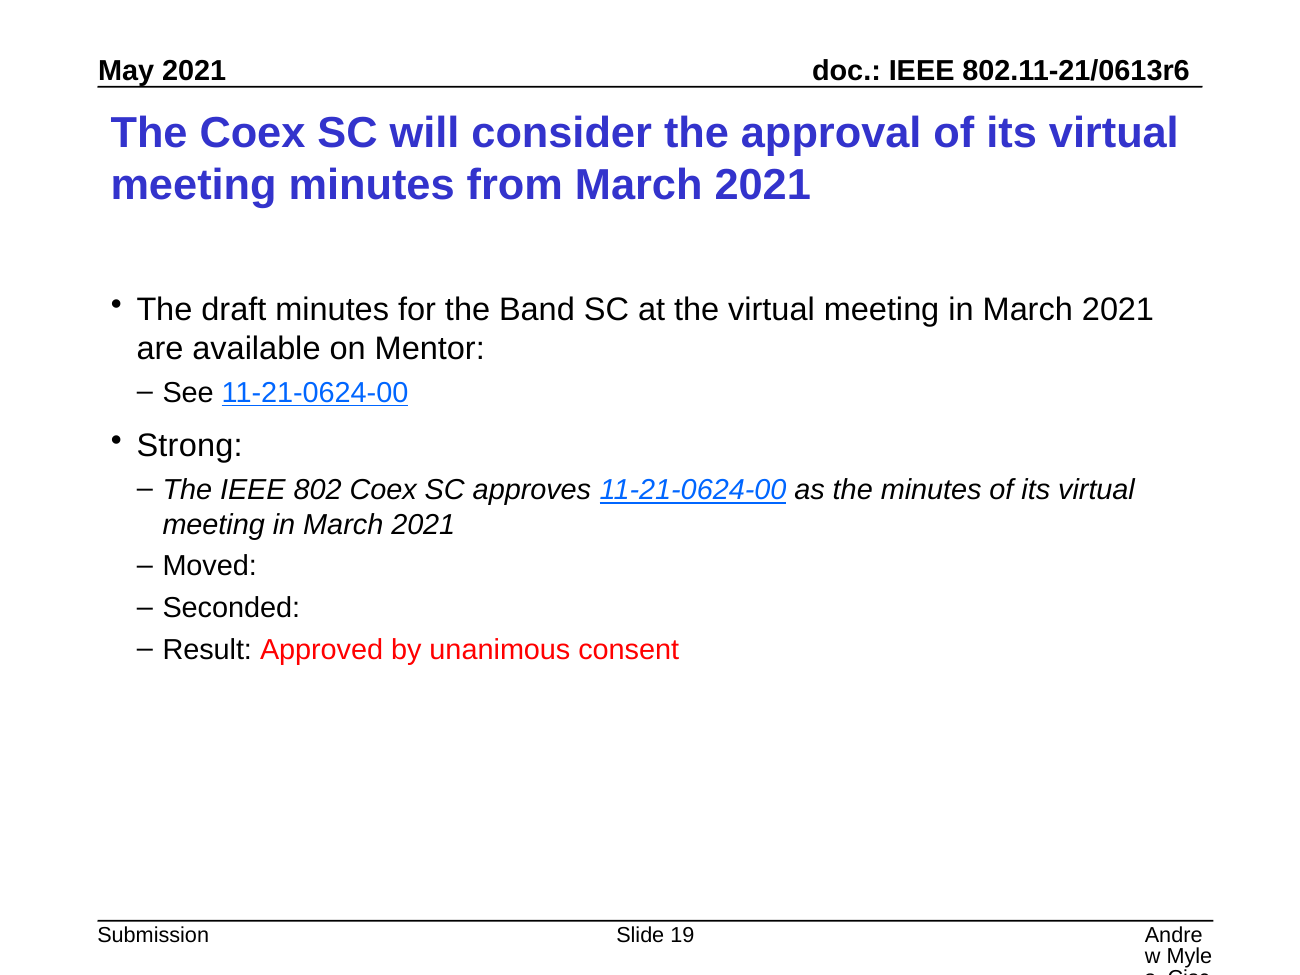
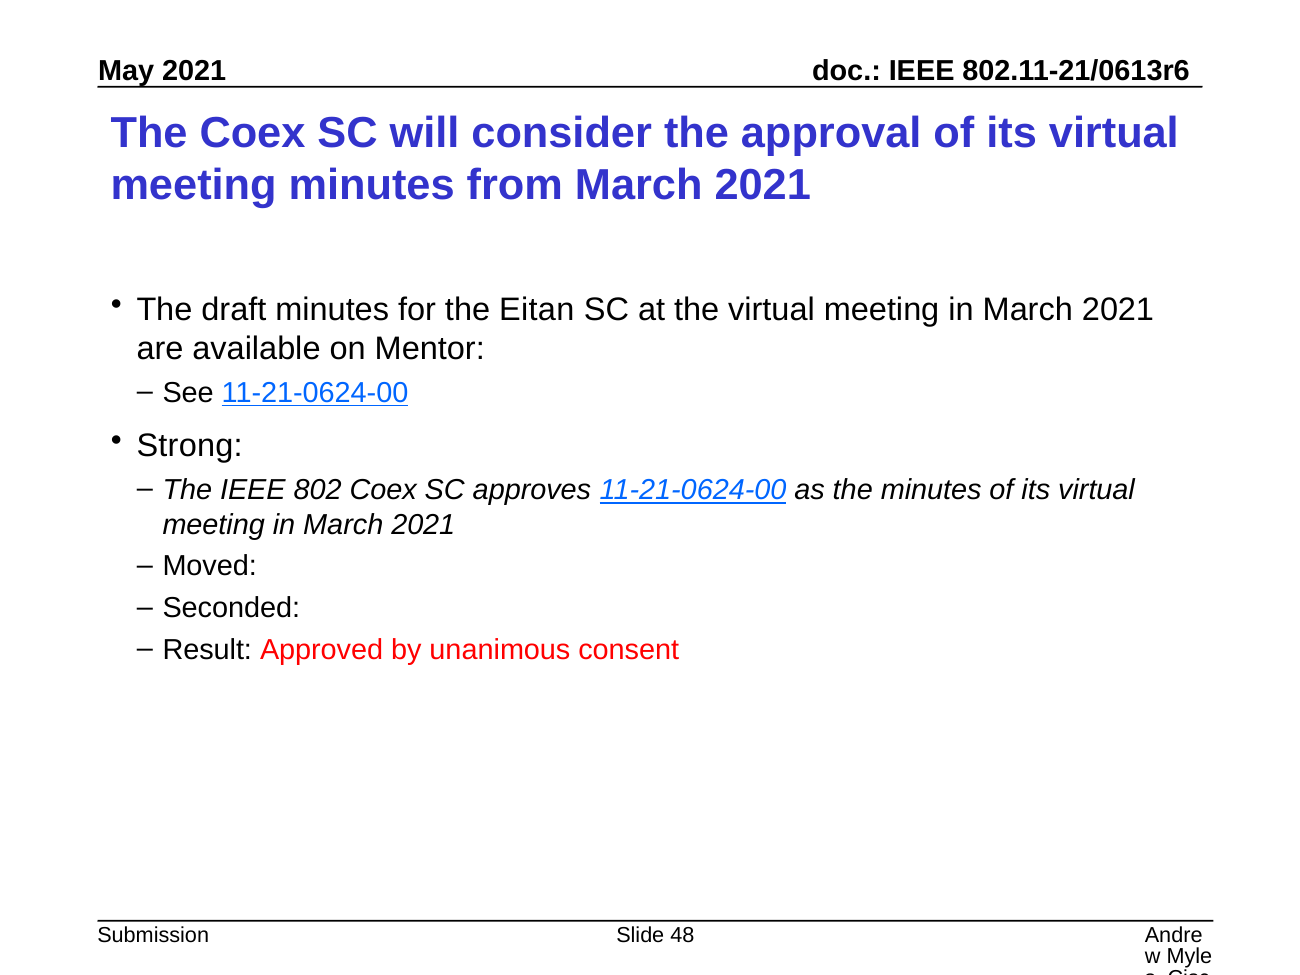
Band: Band -> Eitan
19: 19 -> 48
